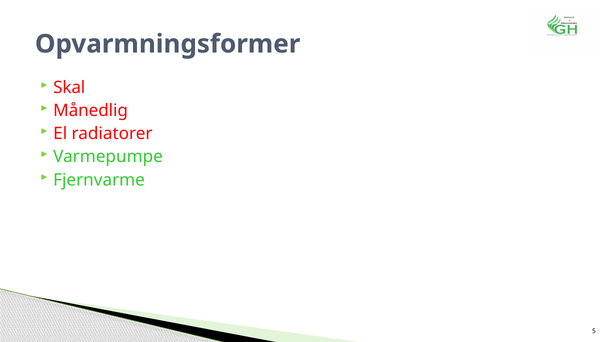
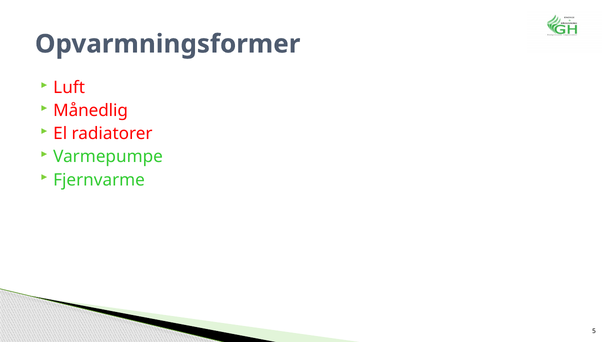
Skal: Skal -> Luft
